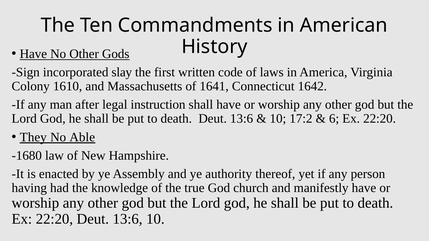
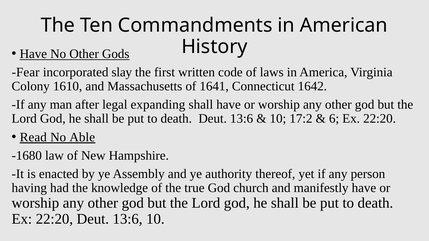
Sign: Sign -> Fear
instruction: instruction -> expanding
They: They -> Read
